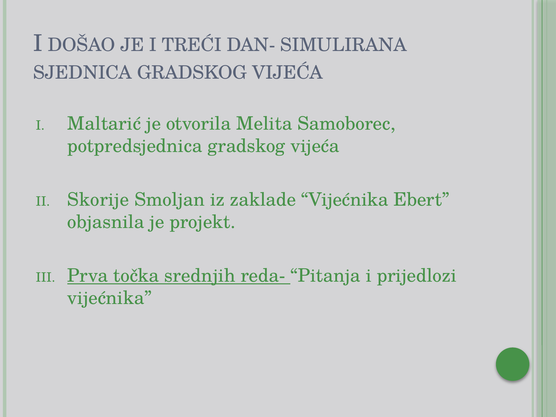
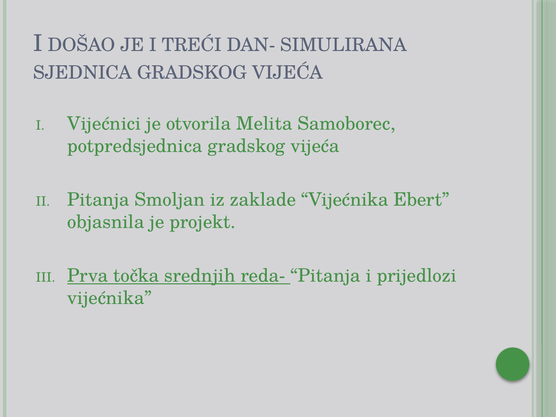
Maltarić: Maltarić -> Vijećnici
Skorije at (98, 200): Skorije -> Pitanja
